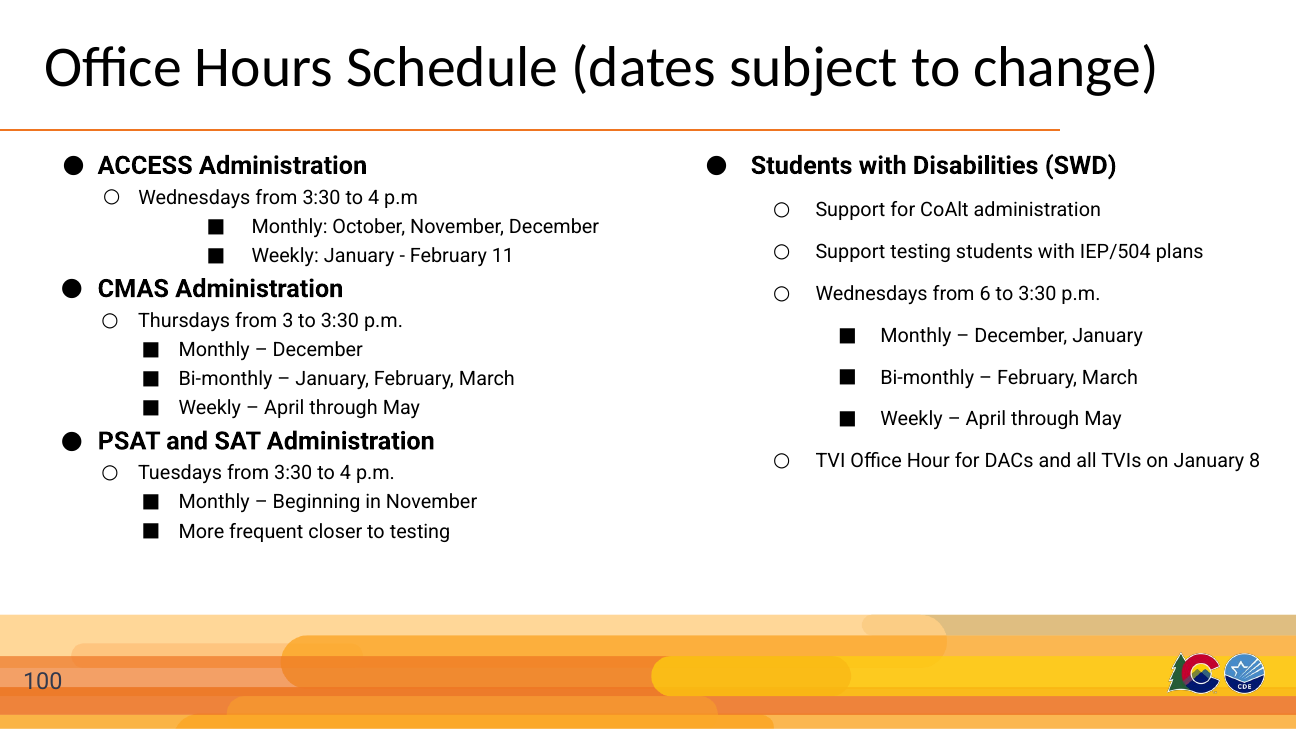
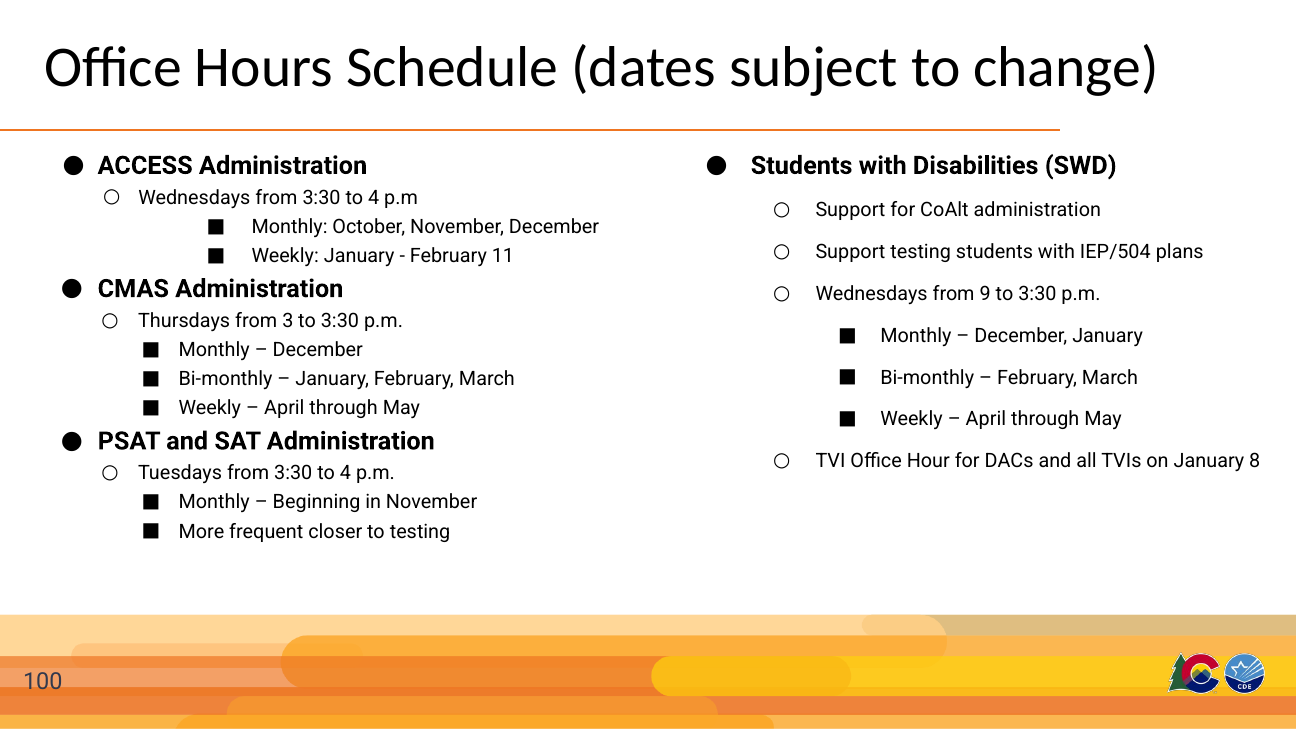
6: 6 -> 9
